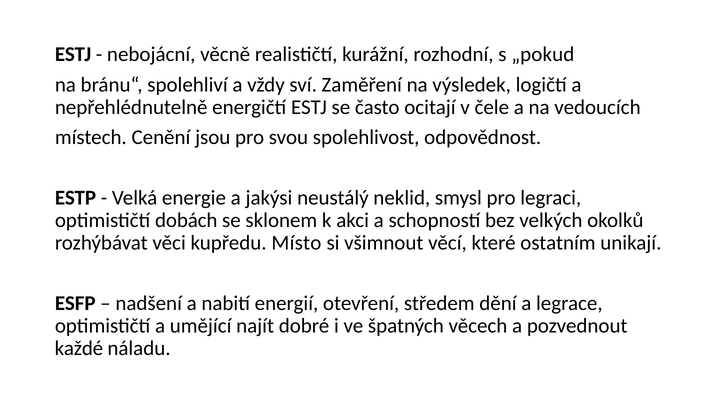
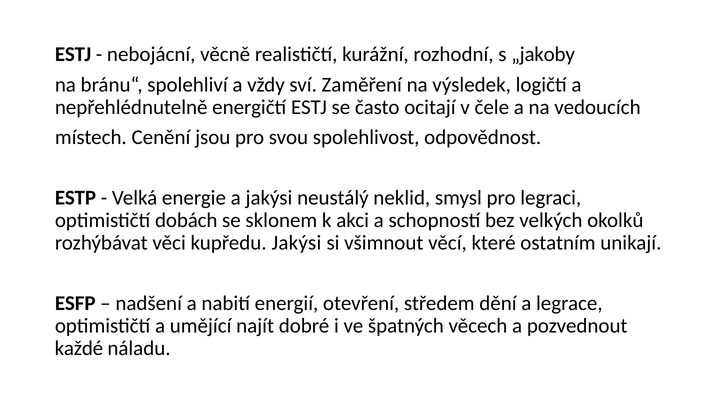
„pokud: „pokud -> „jakoby
kupředu Místo: Místo -> Jakýsi
